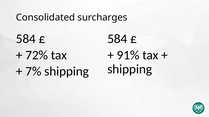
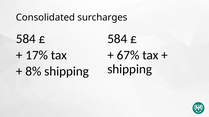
72%: 72% -> 17%
91%: 91% -> 67%
7%: 7% -> 8%
